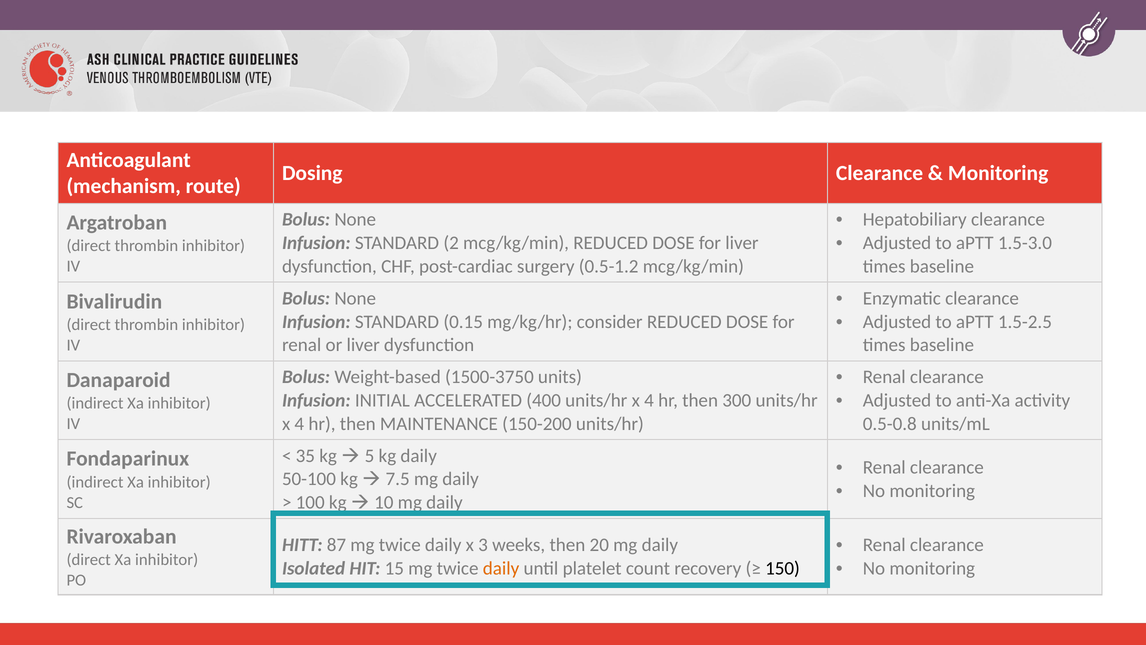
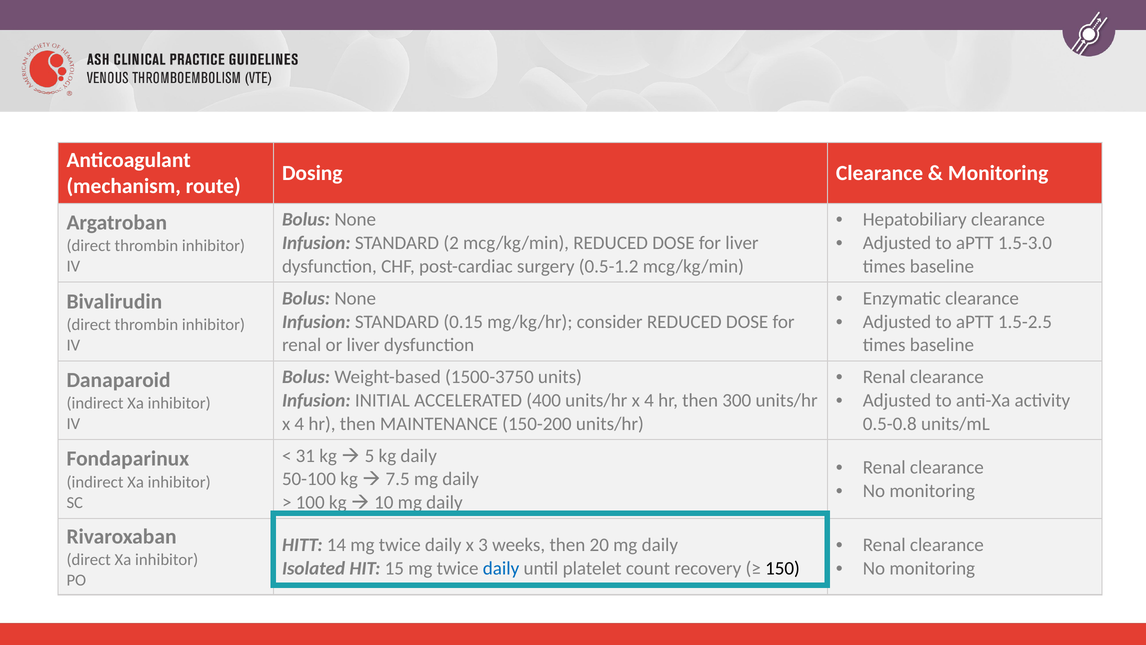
35: 35 -> 31
87: 87 -> 14
daily at (501, 568) colour: orange -> blue
